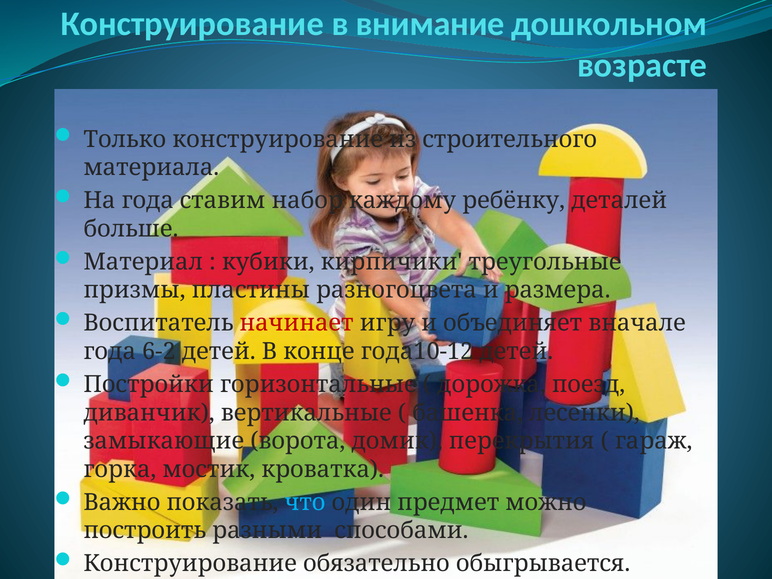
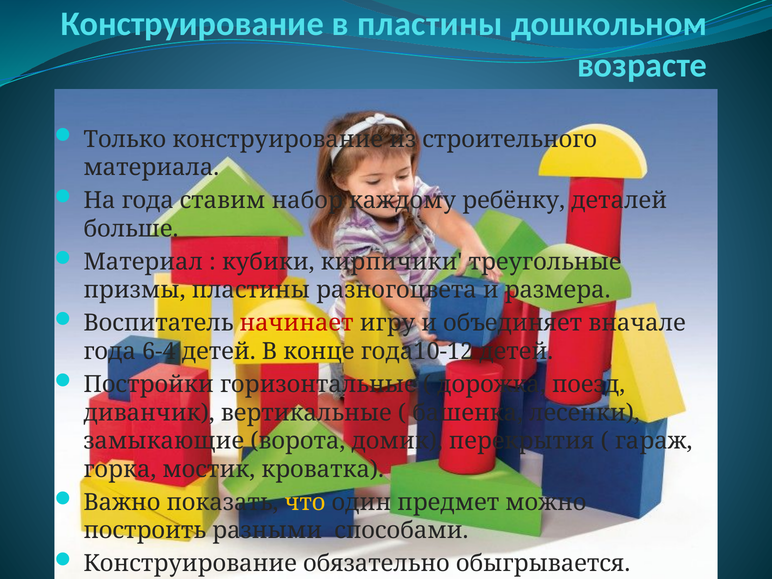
в внимание: внимание -> пластины
6-2: 6-2 -> 6-4
что colour: light blue -> yellow
